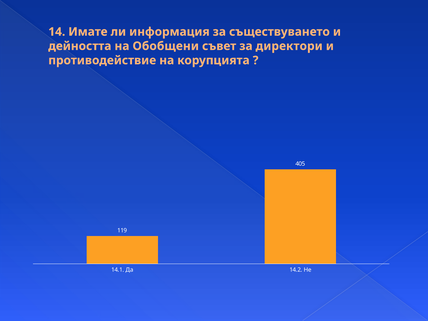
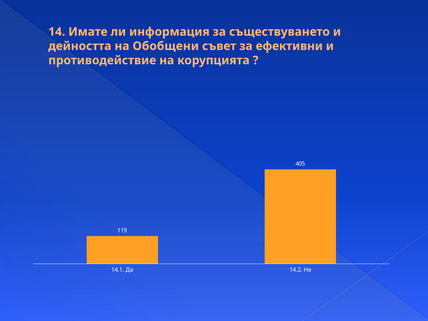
директори: директори -> ефективни
